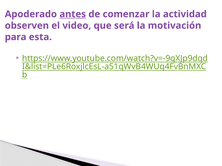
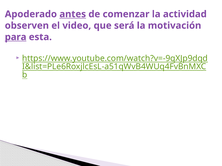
para underline: none -> present
